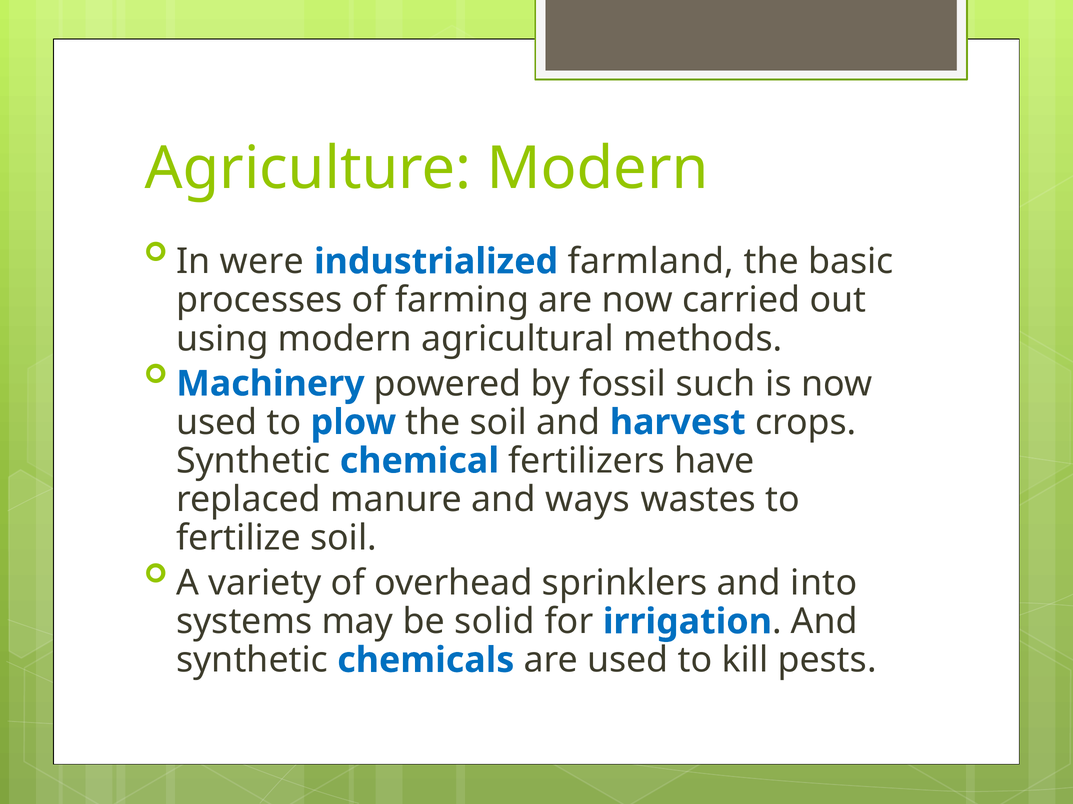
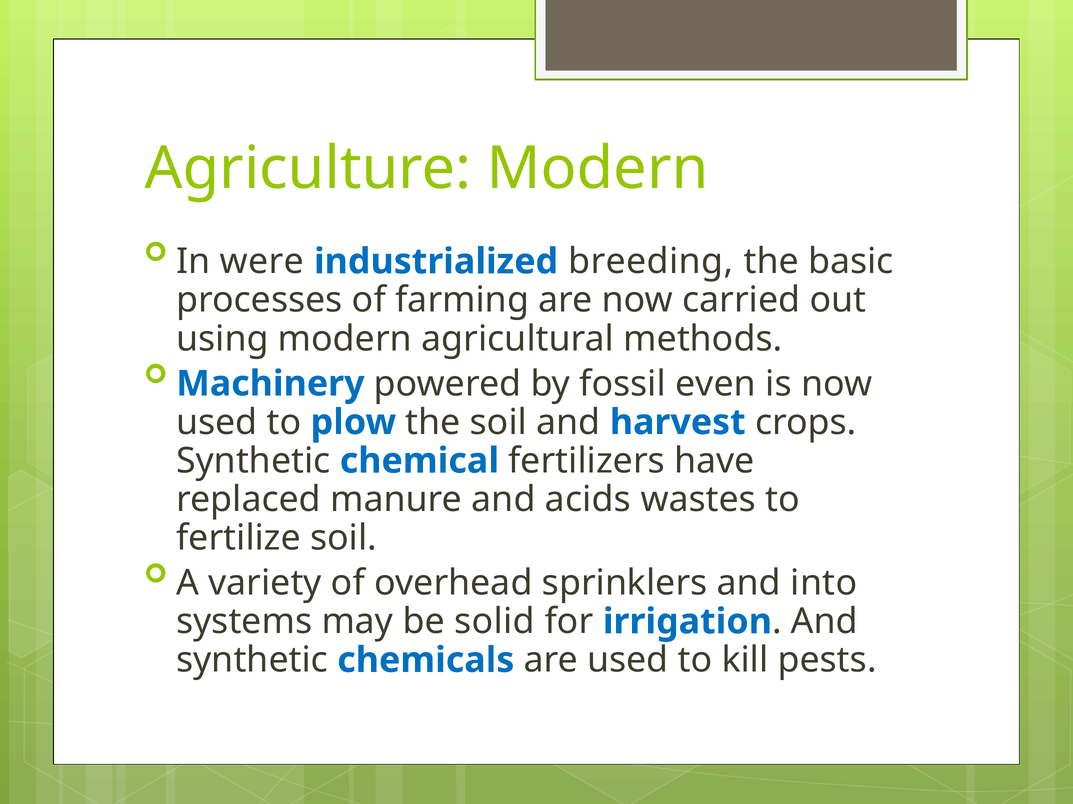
farmland: farmland -> breeding
such: such -> even
ways: ways -> acids
